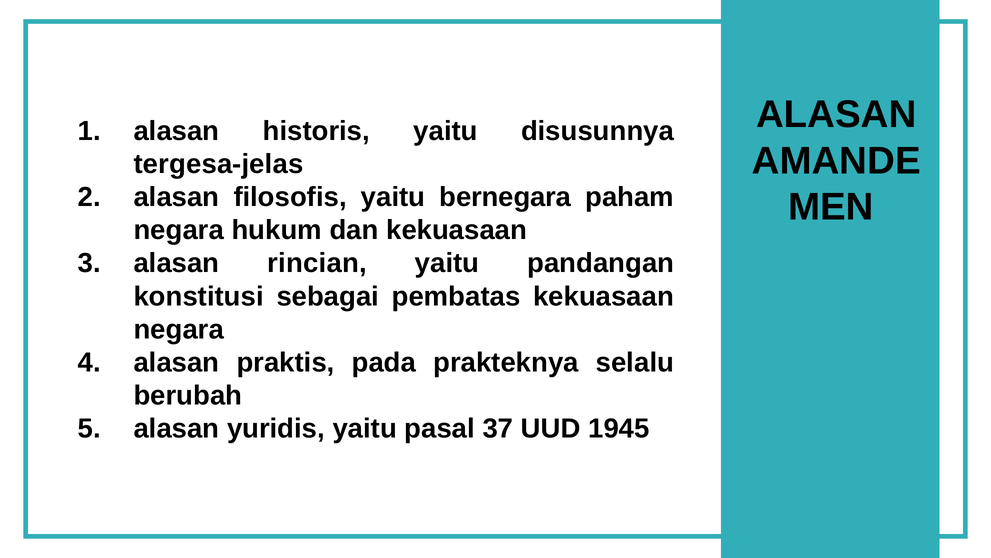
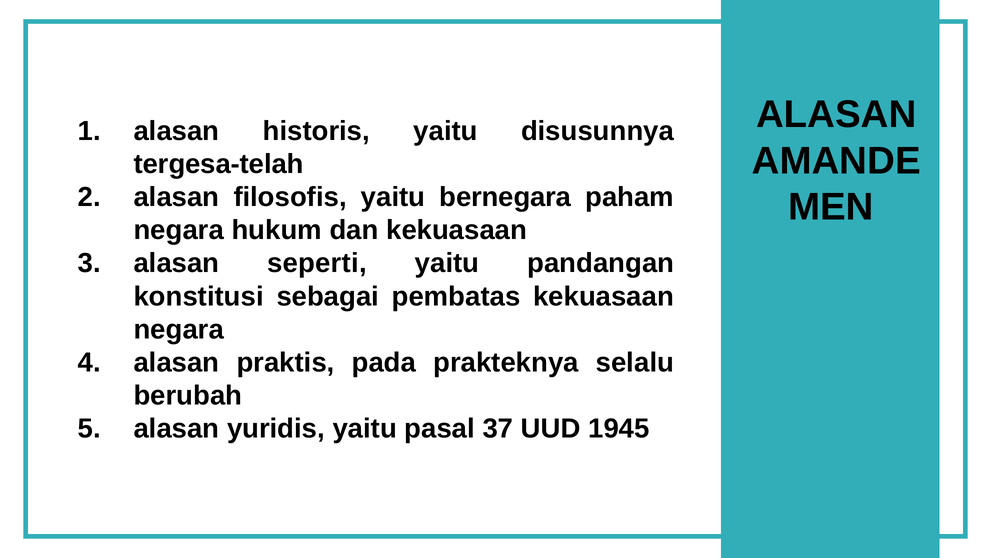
tergesa-jelas: tergesa-jelas -> tergesa-telah
rincian: rincian -> seperti
